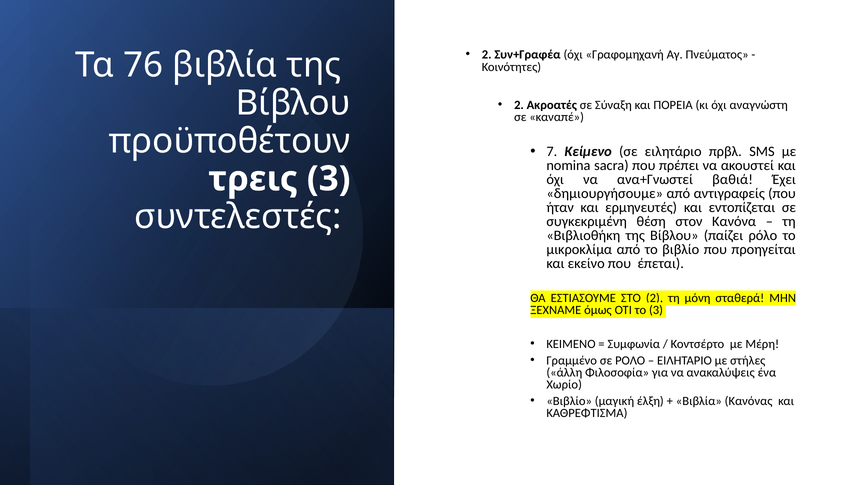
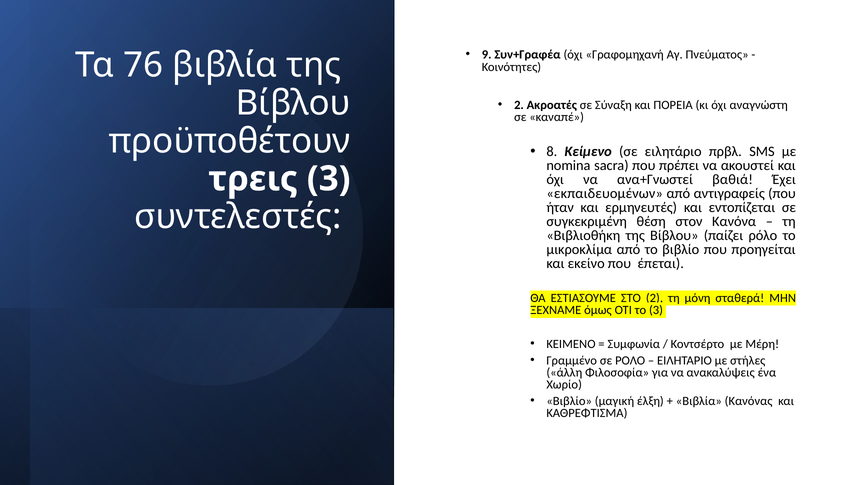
2 at (487, 55): 2 -> 9
7: 7 -> 8
δημιουργήσουμε: δημιουργήσουμε -> εκπαιδευομένων
